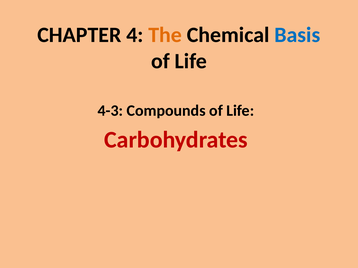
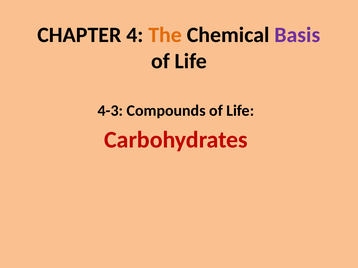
Basis colour: blue -> purple
